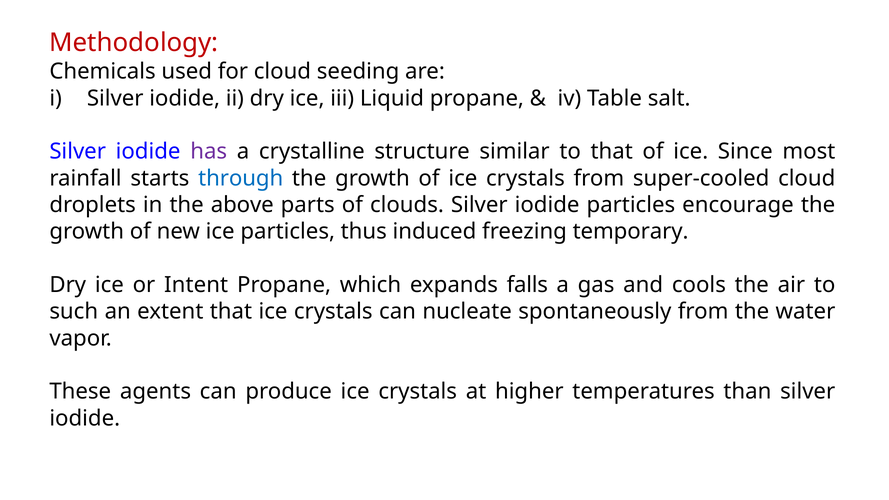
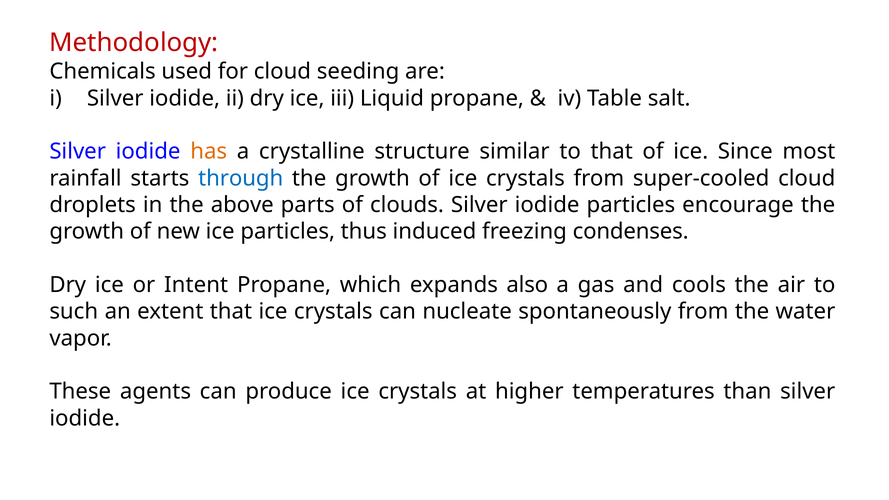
has colour: purple -> orange
temporary: temporary -> condenses
falls: falls -> also
